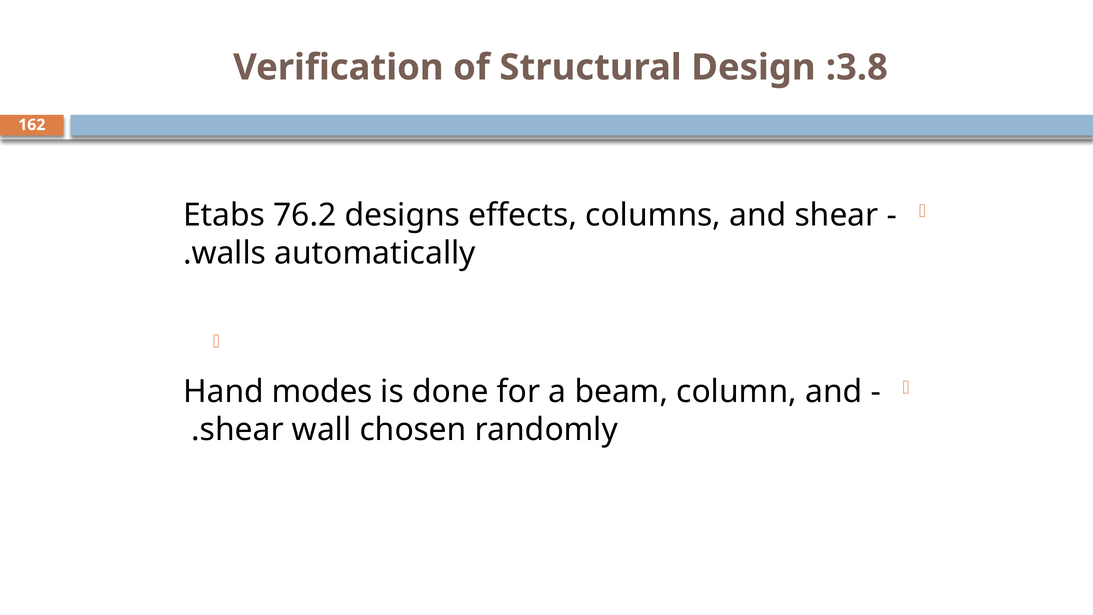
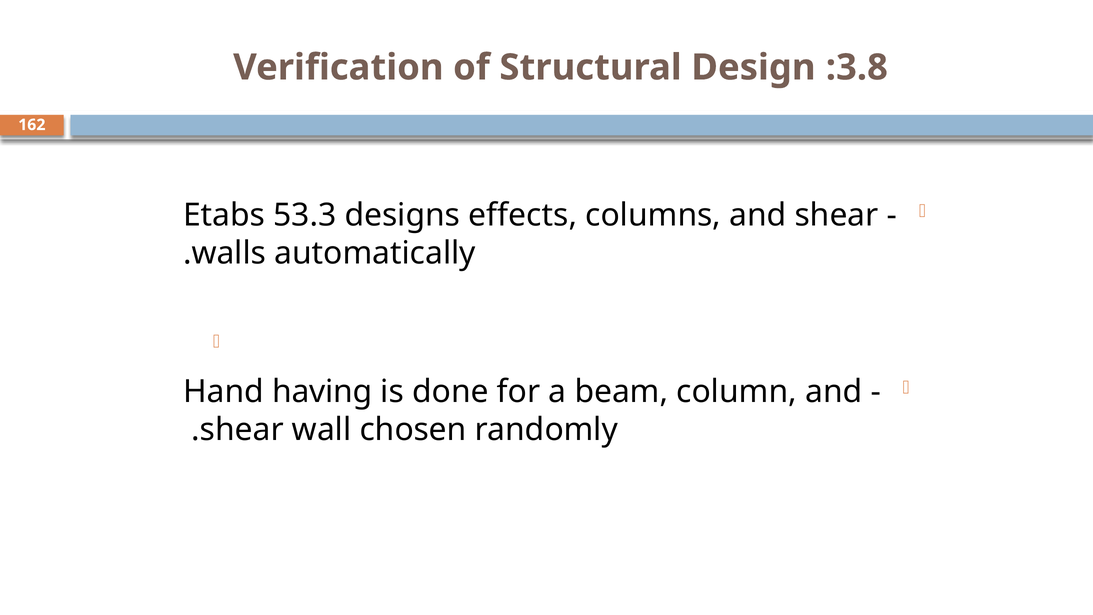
76.2: 76.2 -> 53.3
modes: modes -> having
